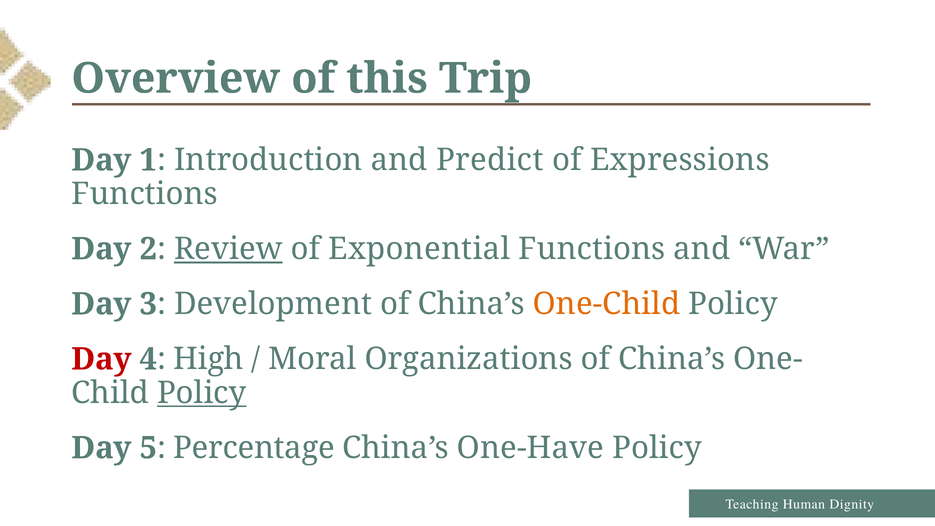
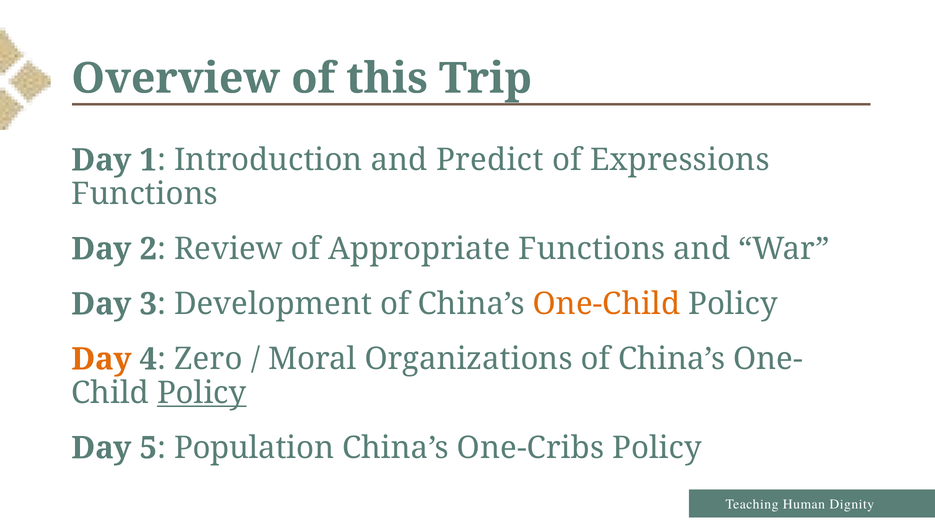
Review underline: present -> none
Exponential: Exponential -> Appropriate
Day at (101, 359) colour: red -> orange
High: High -> Zero
Percentage: Percentage -> Population
One-Have: One-Have -> One-Cribs
